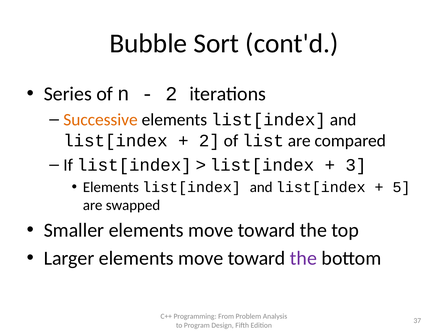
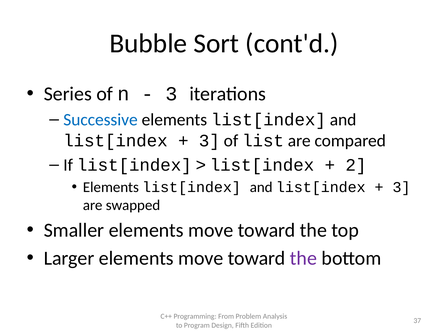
2 at (171, 94): 2 -> 3
Successive colour: orange -> blue
2 at (209, 141): 2 -> 3
3: 3 -> 2
5 at (401, 187): 5 -> 3
